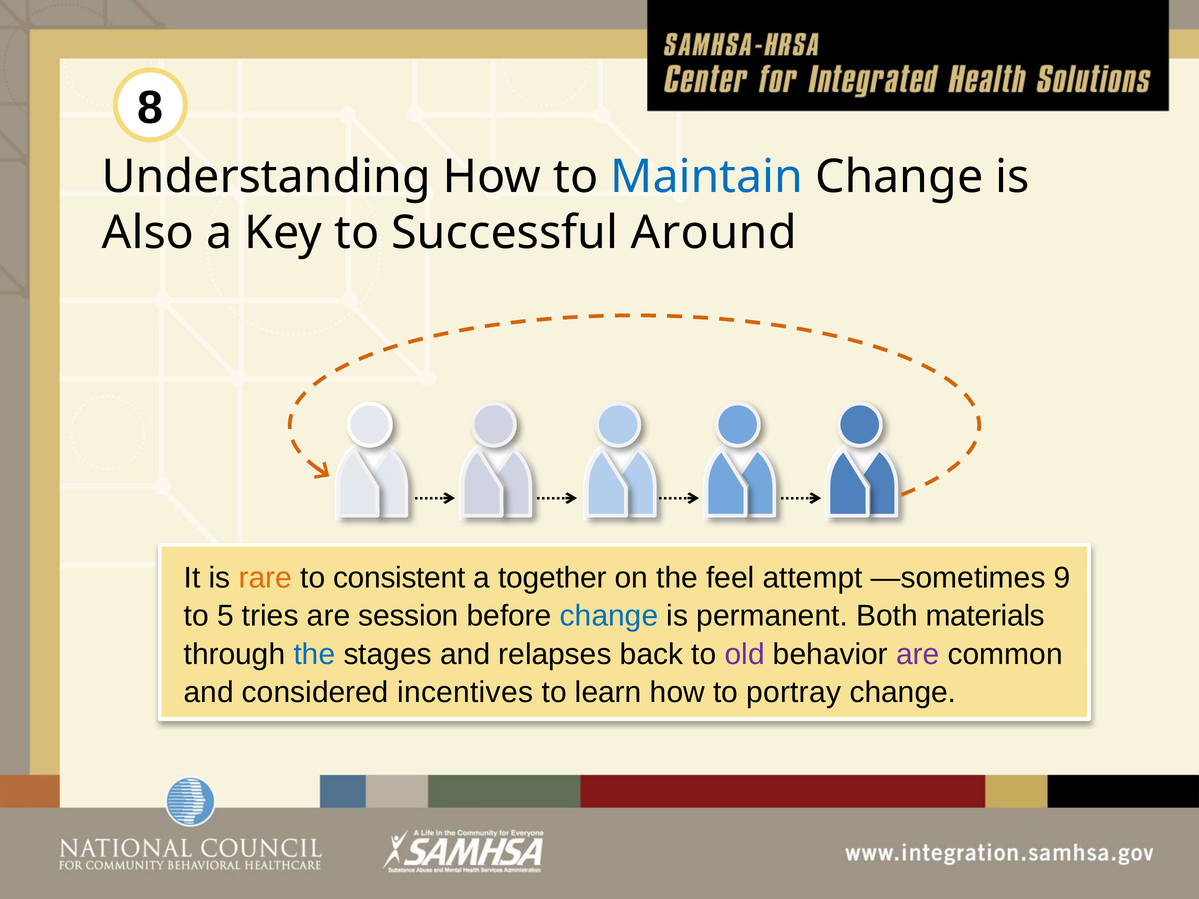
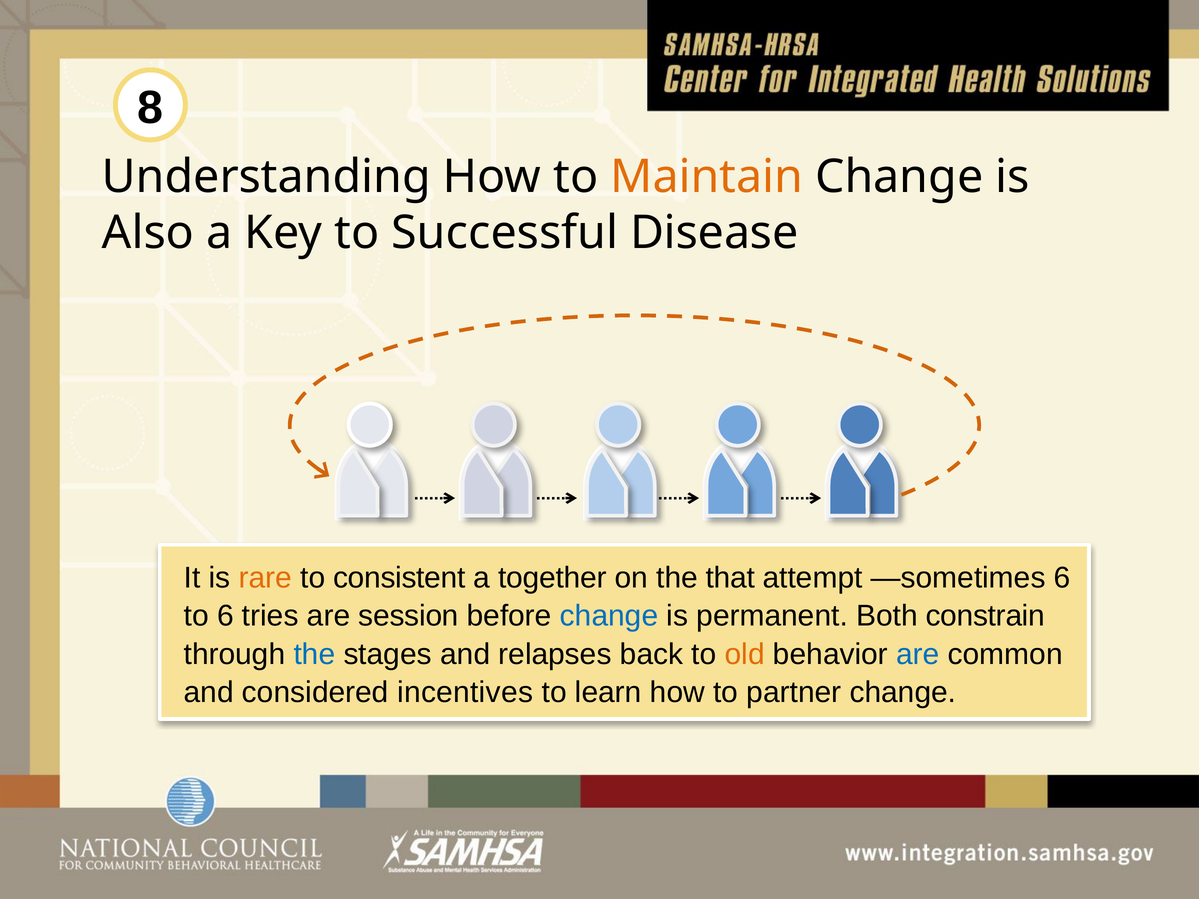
Maintain colour: blue -> orange
Around: Around -> Disease
feel: feel -> that
—sometimes 9: 9 -> 6
to 5: 5 -> 6
materials: materials -> constrain
old colour: purple -> orange
are at (918, 654) colour: purple -> blue
portray: portray -> partner
